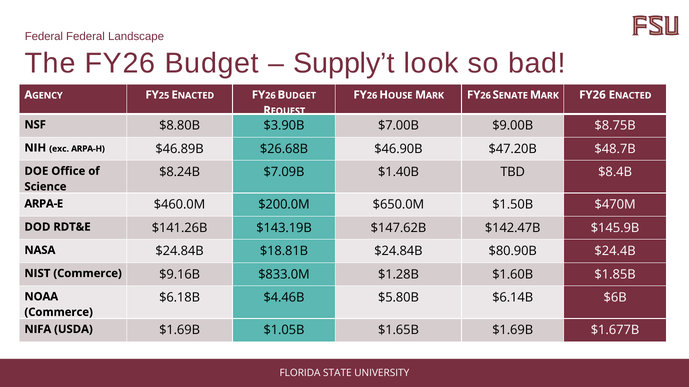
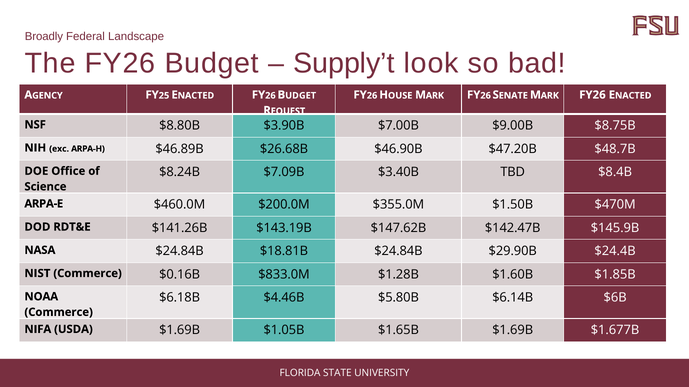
Federal at (44, 36): Federal -> Broadly
$1.40B: $1.40B -> $3.40B
$650.0M: $650.0M -> $355.0M
$80.90B: $80.90B -> $29.90B
$9.16B: $9.16B -> $0.16B
